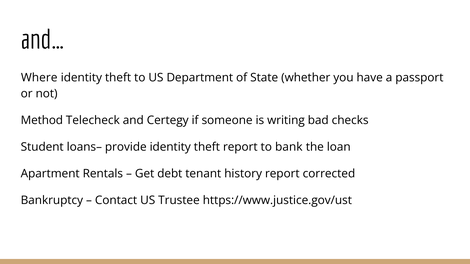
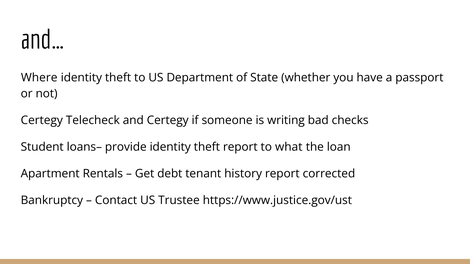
Method at (42, 121): Method -> Certegy
bank: bank -> what
